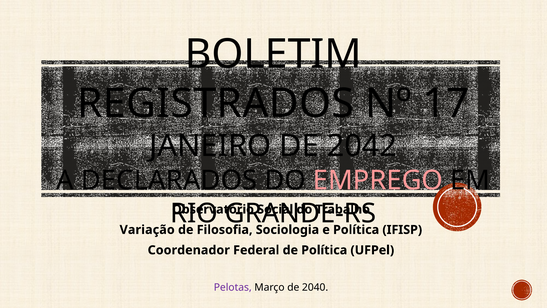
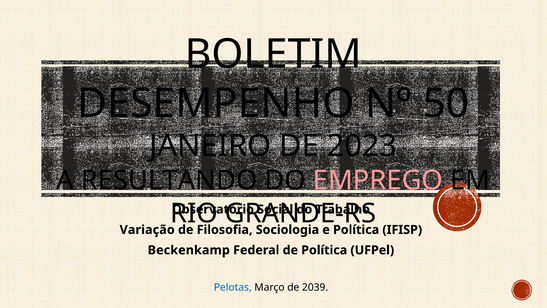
REGISTRADOS: REGISTRADOS -> DESEMPENHO
17: 17 -> 50
2042: 2042 -> 2023
DECLARADOS: DECLARADOS -> RESULTANDO
Coordenador: Coordenador -> Beckenkamp
Pelotas colour: purple -> blue
2040: 2040 -> 2039
